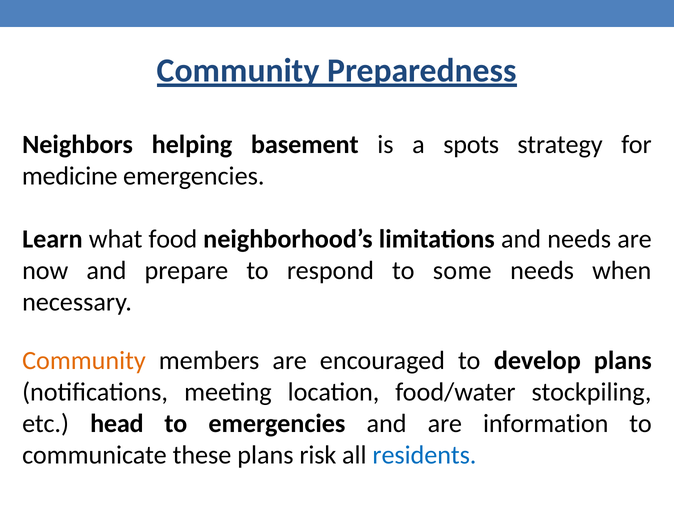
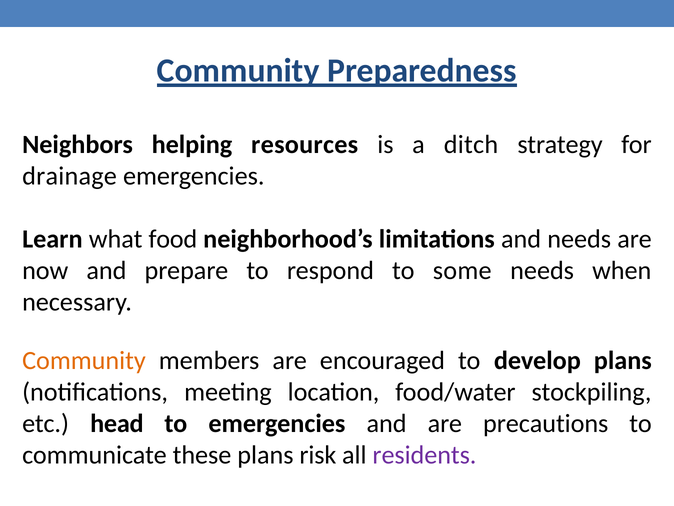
basement: basement -> resources
spots: spots -> ditch
medicine: medicine -> drainage
information: information -> precautions
residents colour: blue -> purple
